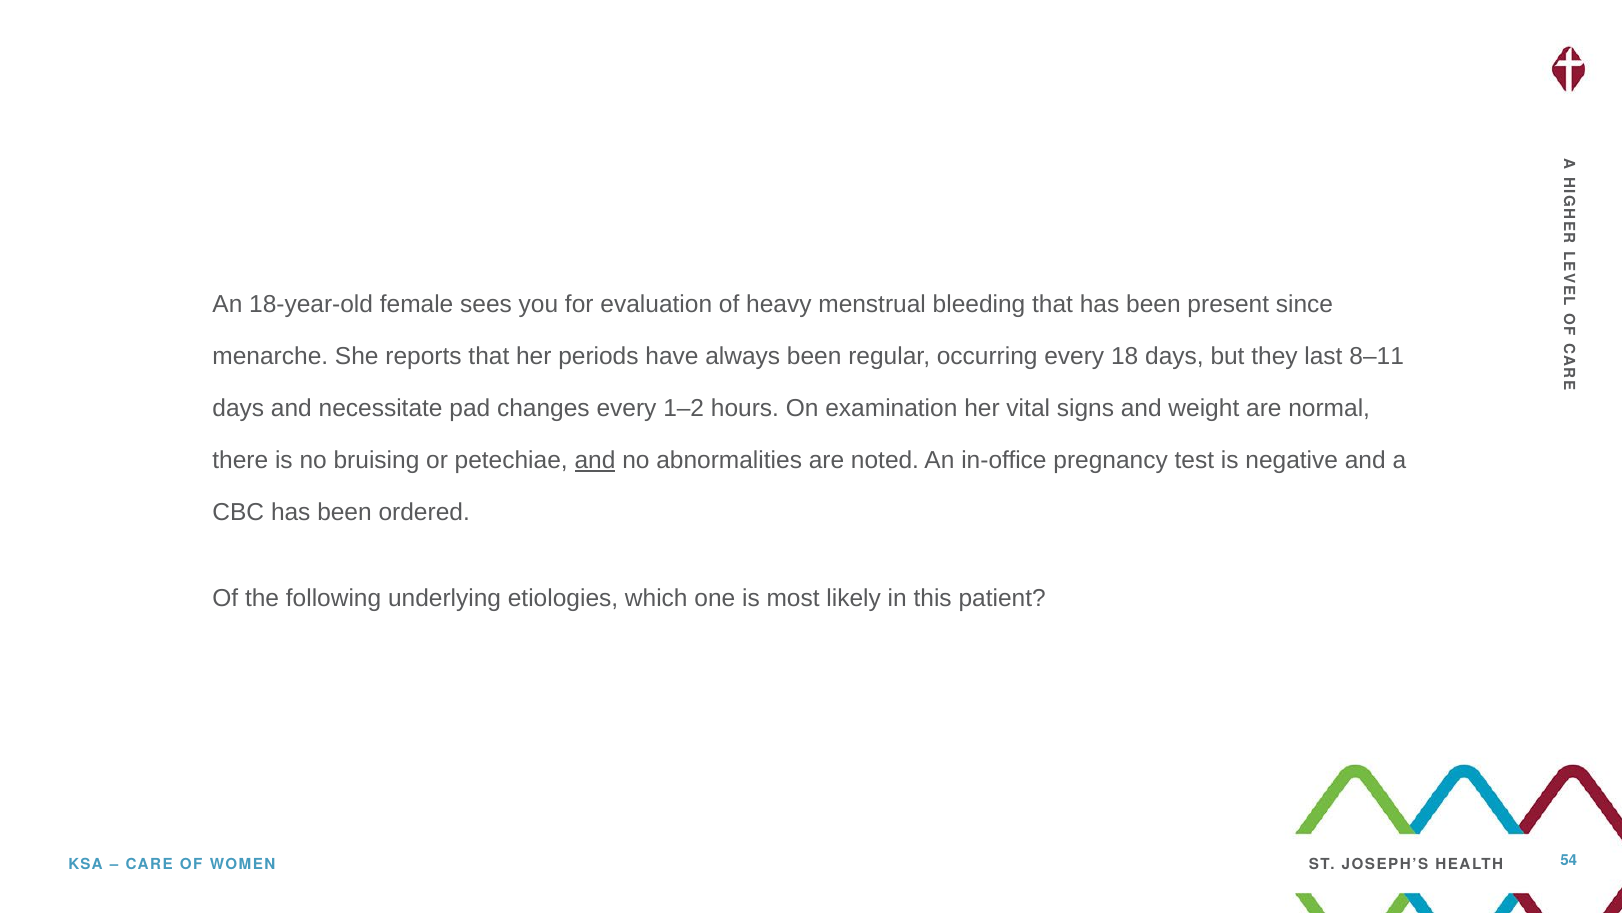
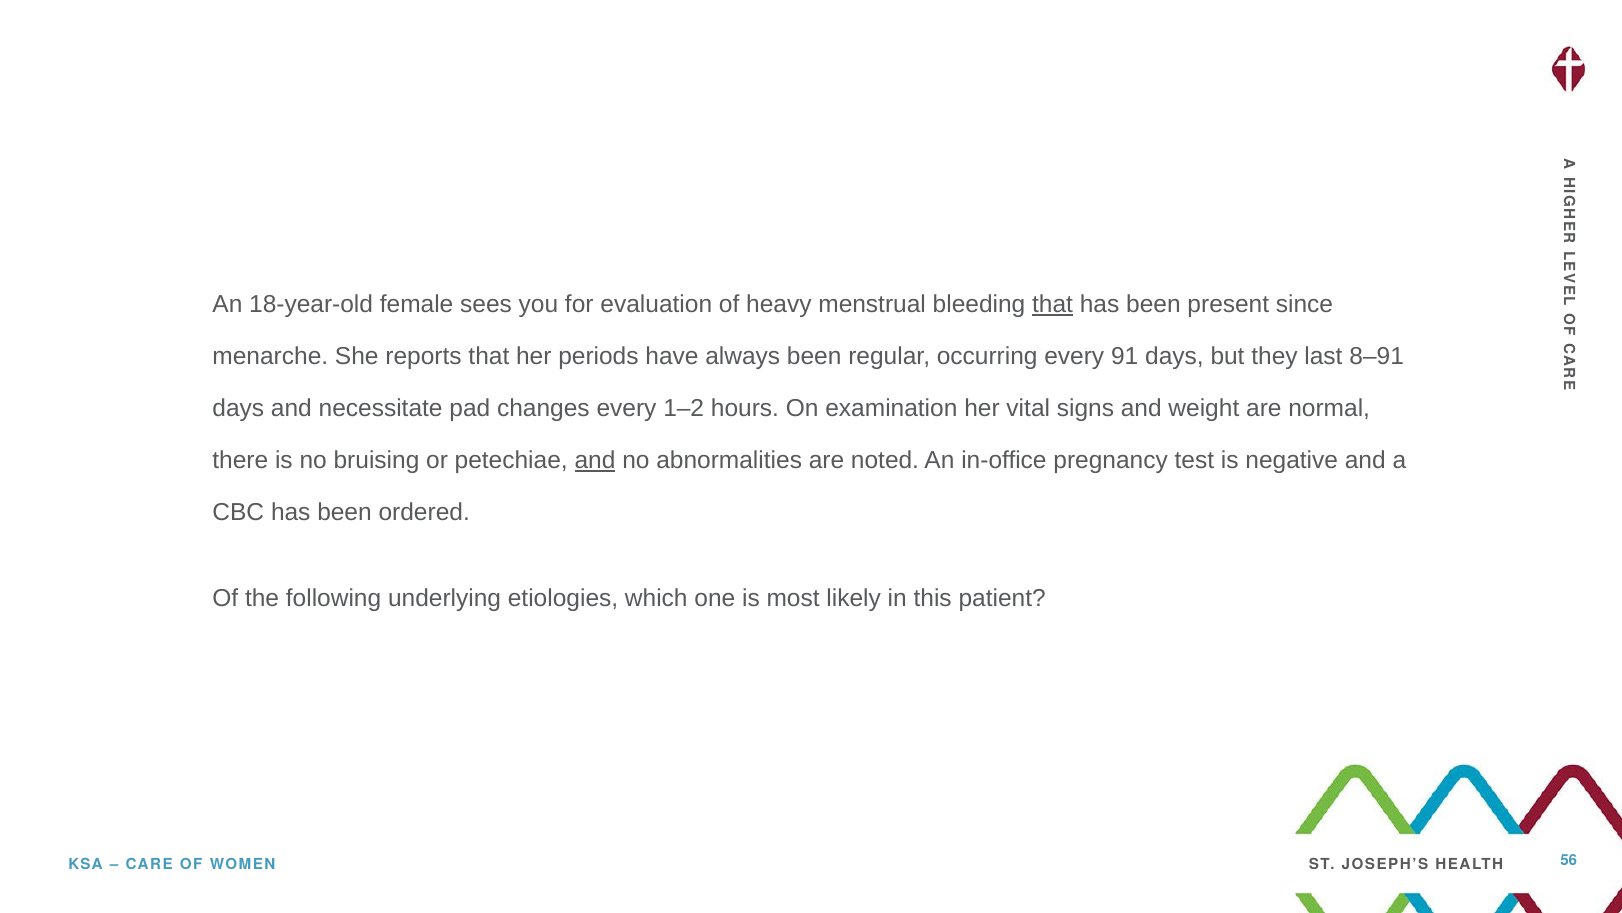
that at (1053, 304) underline: none -> present
18: 18 -> 91
8–11: 8–11 -> 8–91
54: 54 -> 56
